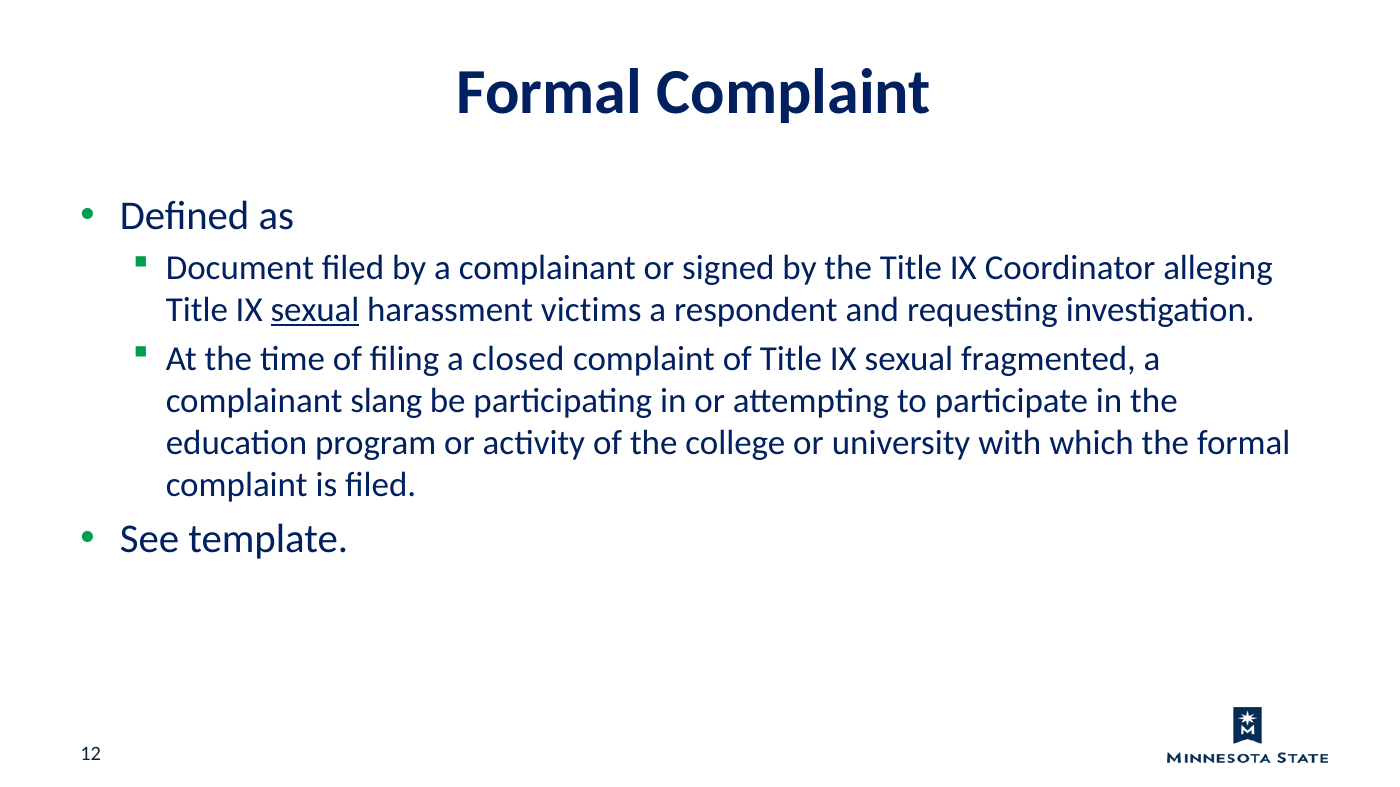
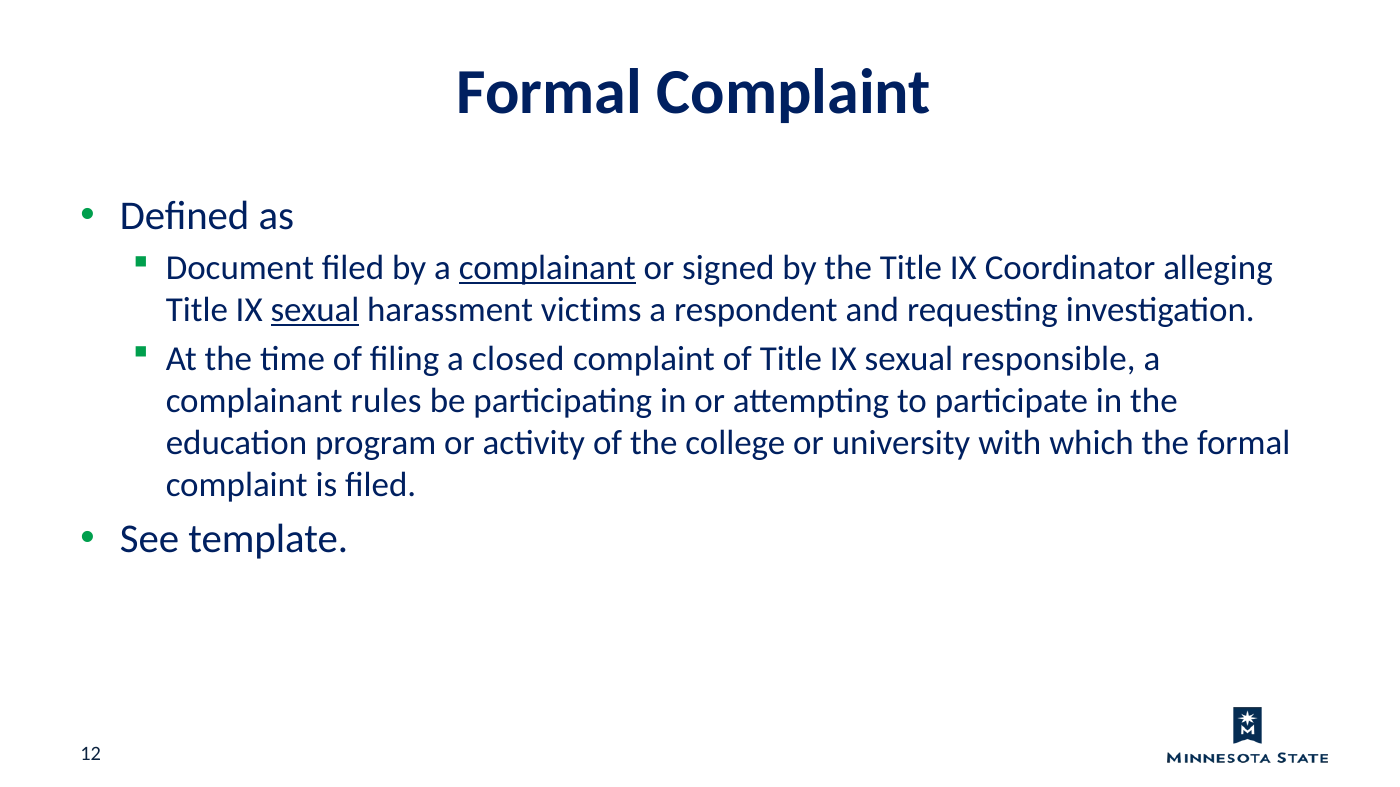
complainant at (547, 268) underline: none -> present
fragmented: fragmented -> responsible
slang: slang -> rules
